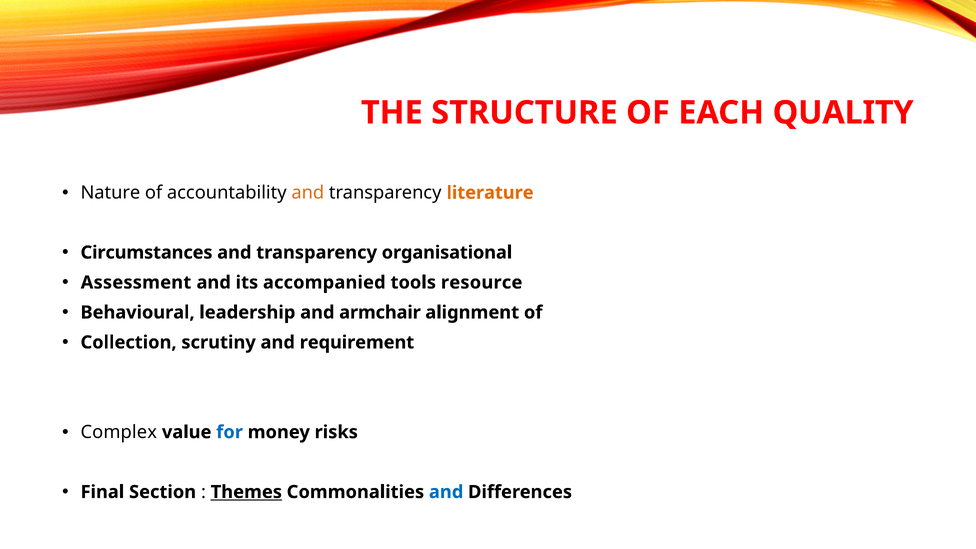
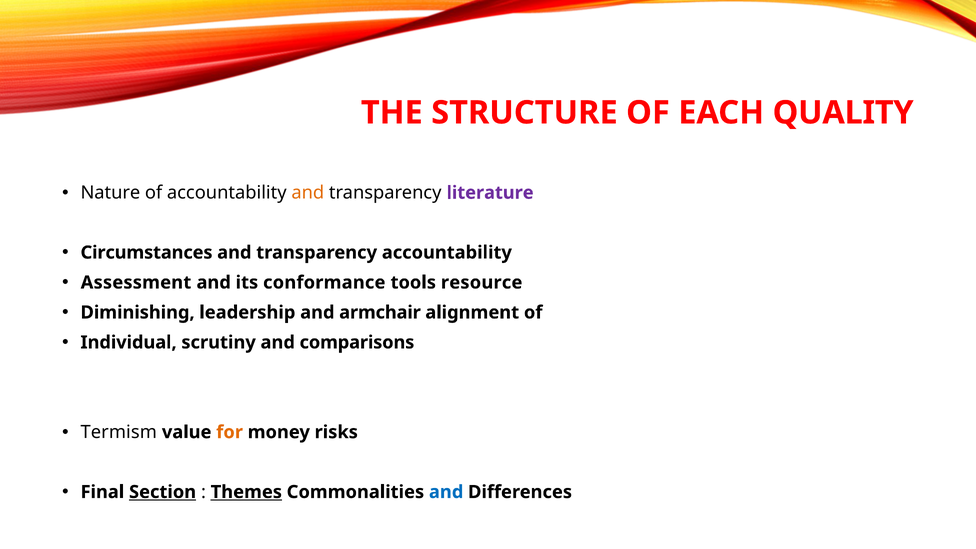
literature colour: orange -> purple
transparency organisational: organisational -> accountability
accompanied: accompanied -> conformance
Behavioural: Behavioural -> Diminishing
Collection: Collection -> Individual
requirement: requirement -> comparisons
Complex: Complex -> Termism
for colour: blue -> orange
Section underline: none -> present
